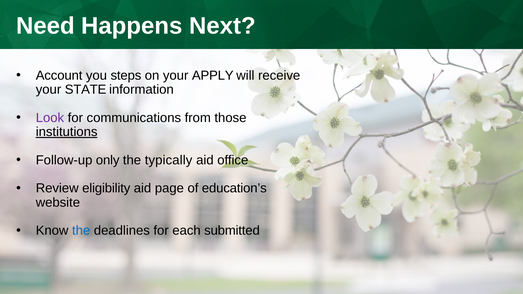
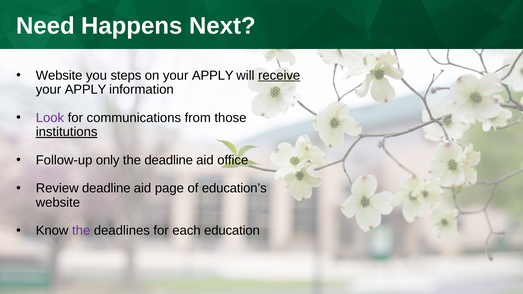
Account at (59, 76): Account -> Website
receive underline: none -> present
STATE at (86, 90): STATE -> APPLY
the typically: typically -> deadline
Review eligibility: eligibility -> deadline
the at (81, 231) colour: blue -> purple
submitted: submitted -> education
